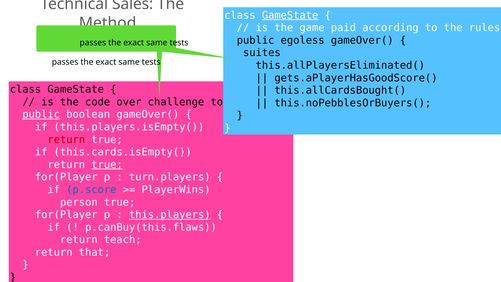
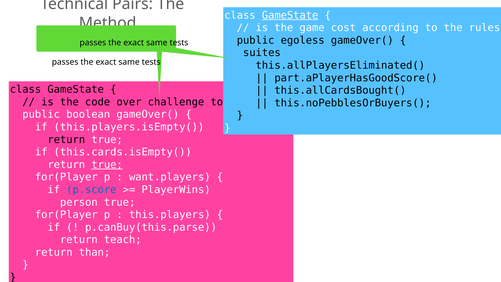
Sales: Sales -> Pairs
paid: paid -> cost
gets.aPlayerHasGoodScore(: gets.aPlayerHasGoodScore( -> part.aPlayerHasGoodScore(
public at (41, 114) underline: present -> none
return at (66, 139) colour: red -> black
turn.players: turn.players -> want.players
this.players underline: present -> none
p.canBuy(this.flaws: p.canBuy(this.flaws -> p.canBuy(this.parse
that: that -> than
